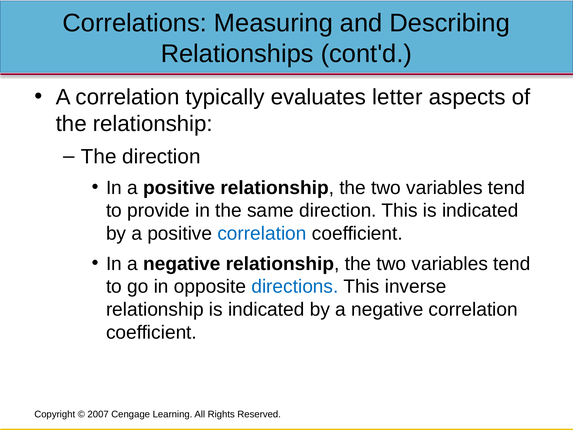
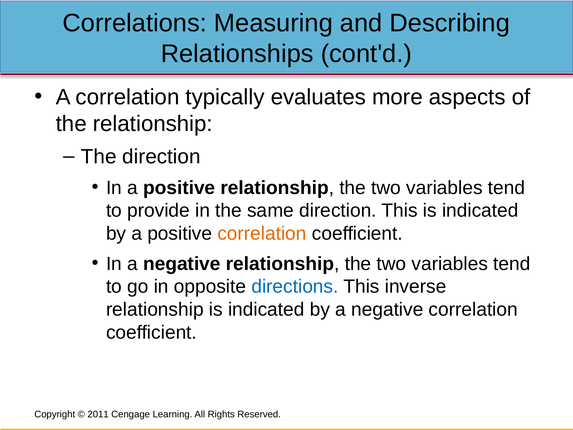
letter: letter -> more
correlation at (262, 233) colour: blue -> orange
2007: 2007 -> 2011
